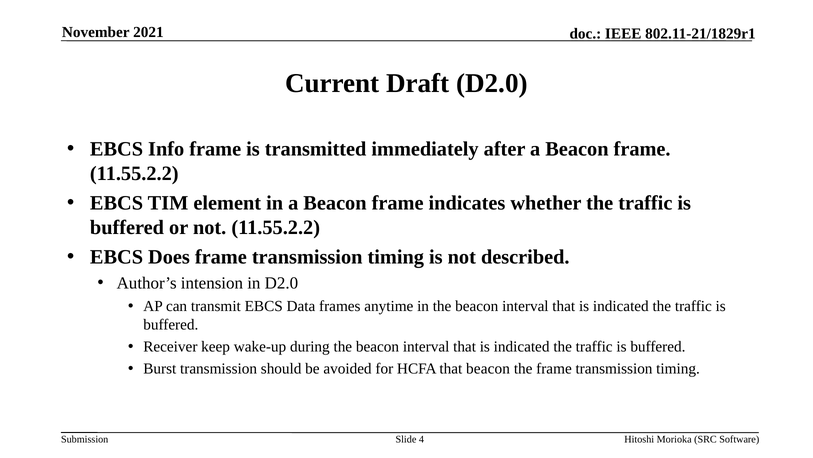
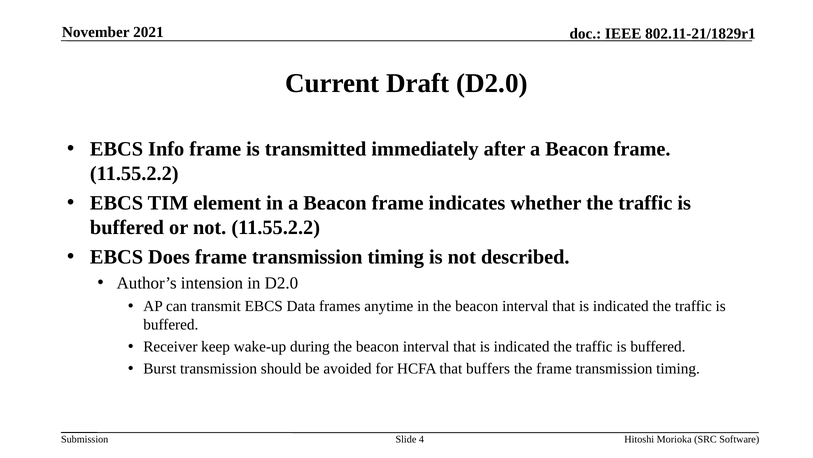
that beacon: beacon -> buffers
